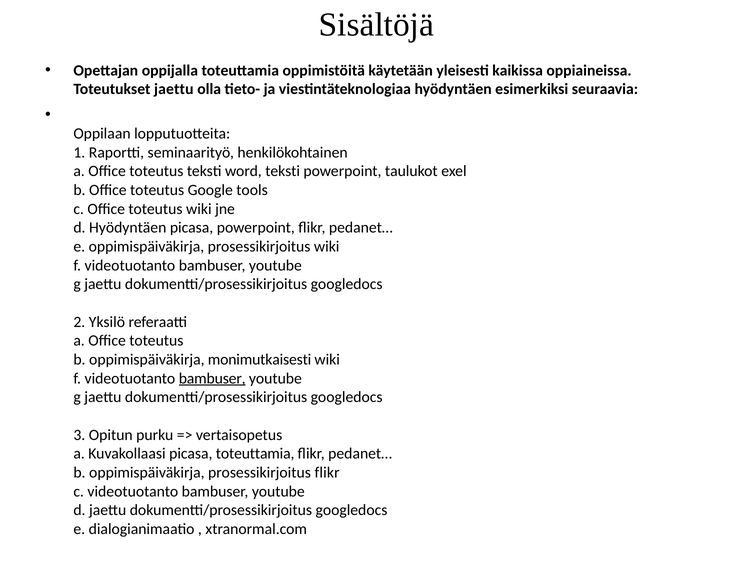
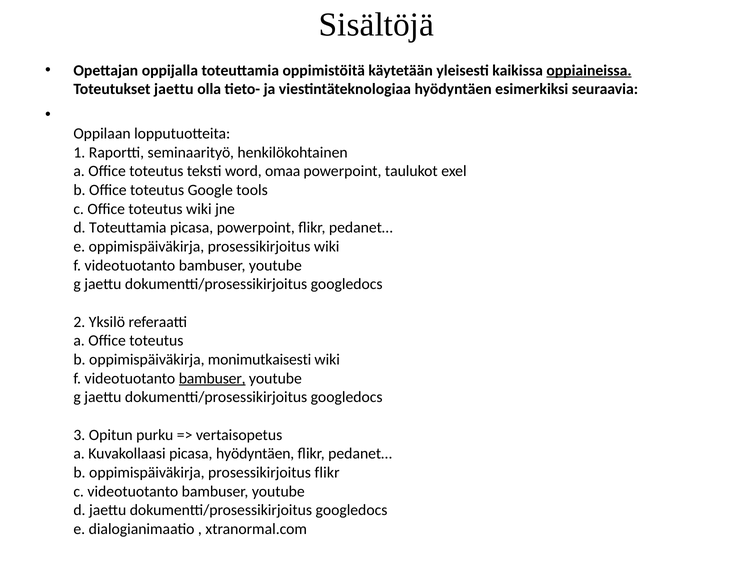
oppiaineissa underline: none -> present
word teksti: teksti -> omaa
d Hyödyntäen: Hyödyntäen -> Toteuttamia
picasa toteuttamia: toteuttamia -> hyödyntäen
